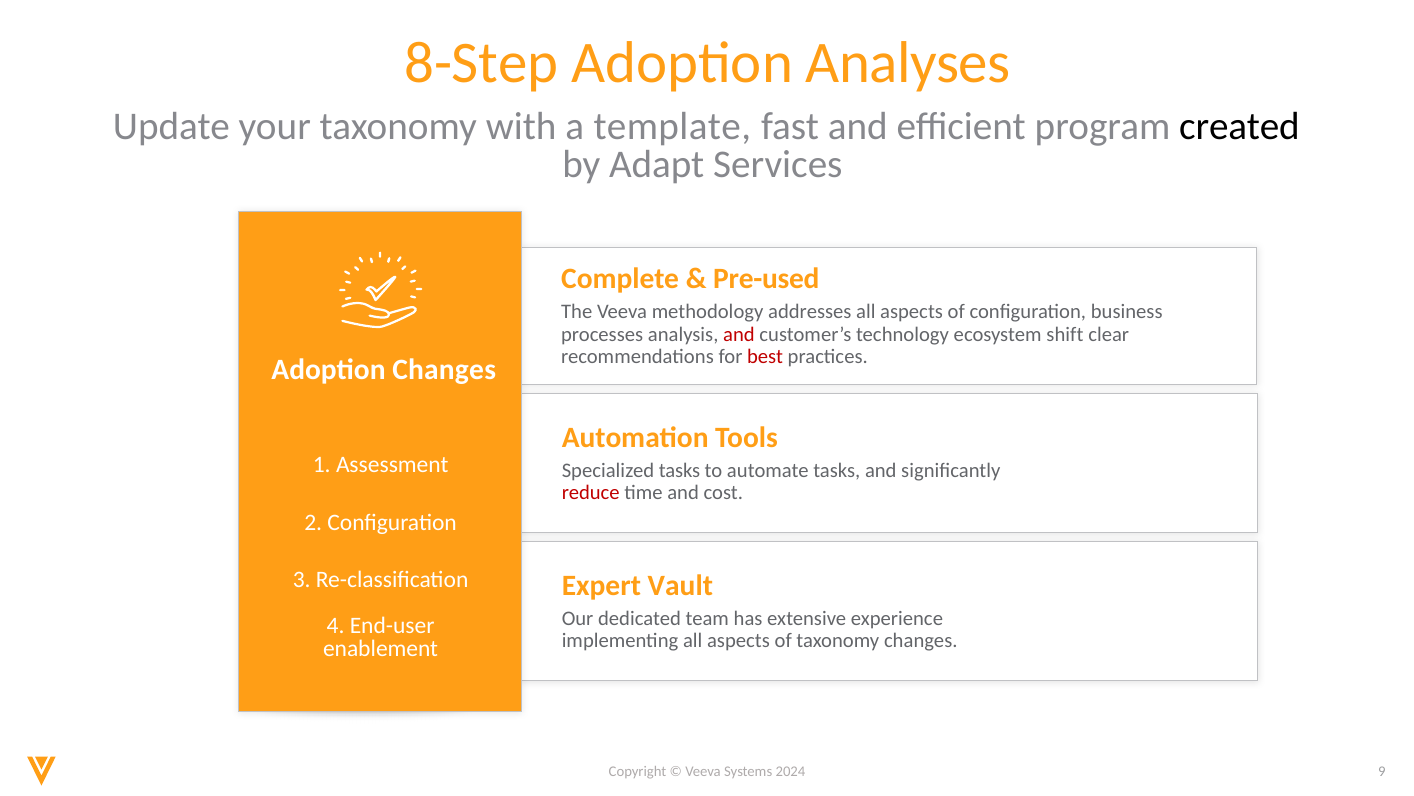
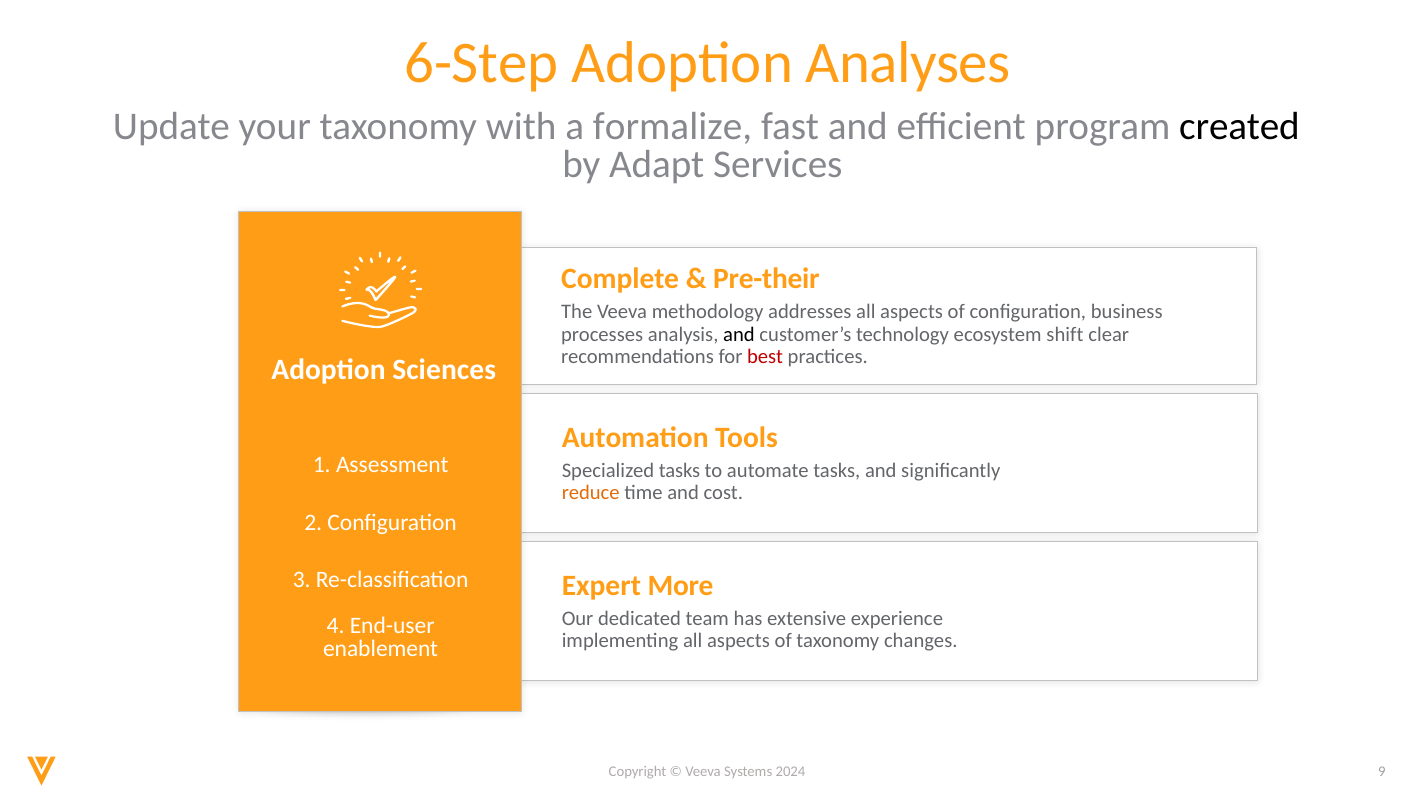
8-Step: 8-Step -> 6-Step
template: template -> formalize
Pre-used: Pre-used -> Pre-their
and at (739, 334) colour: red -> black
Adoption Changes: Changes -> Sciences
reduce colour: red -> orange
Vault: Vault -> More
